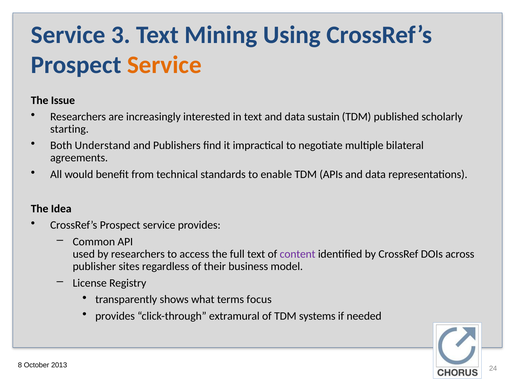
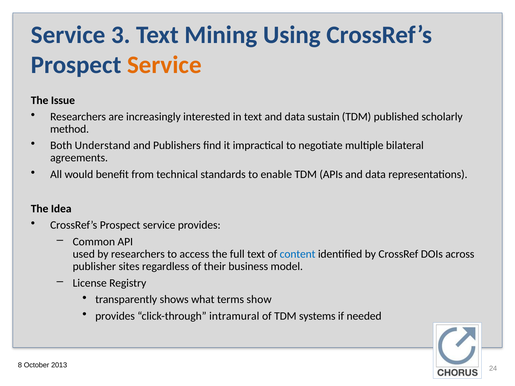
starting: starting -> method
content colour: purple -> blue
focus: focus -> show
extramural: extramural -> intramural
